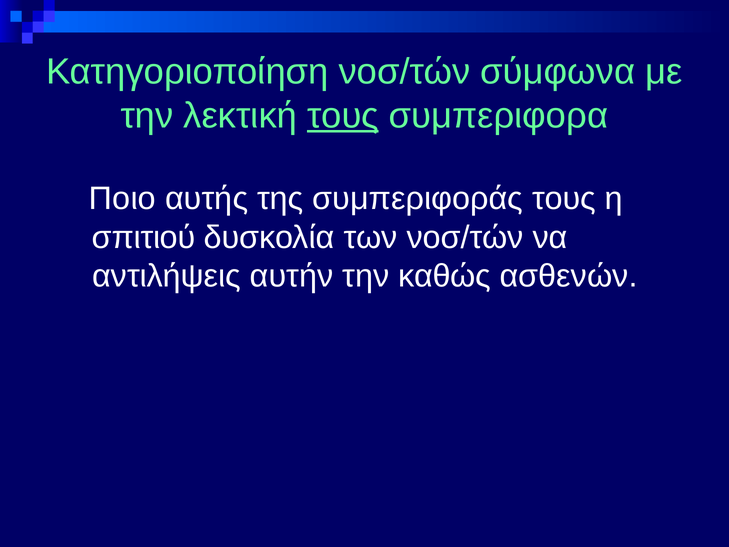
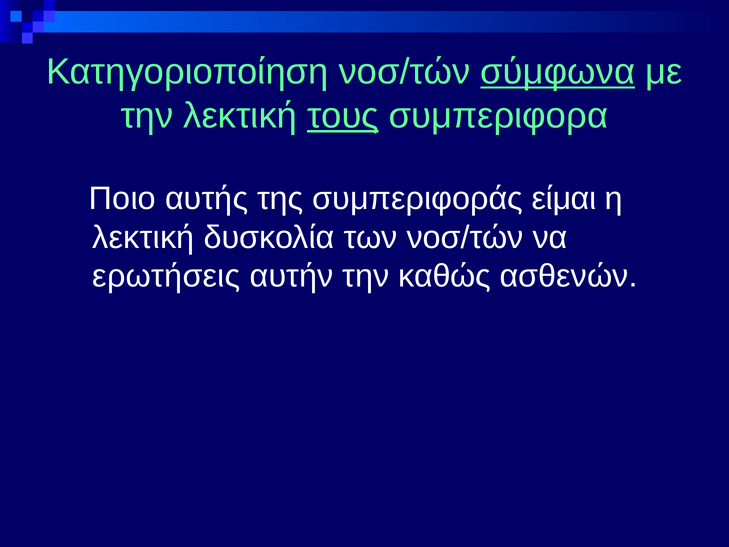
σύμφωνα underline: none -> present
συμπεριφοράς τους: τους -> είμαι
σπιτιού at (144, 237): σπιτιού -> λεκτική
αντιλήψεις: αντιλήψεις -> ερωτήσεις
